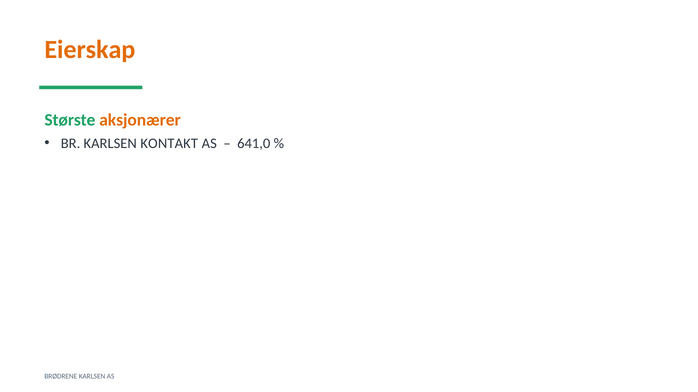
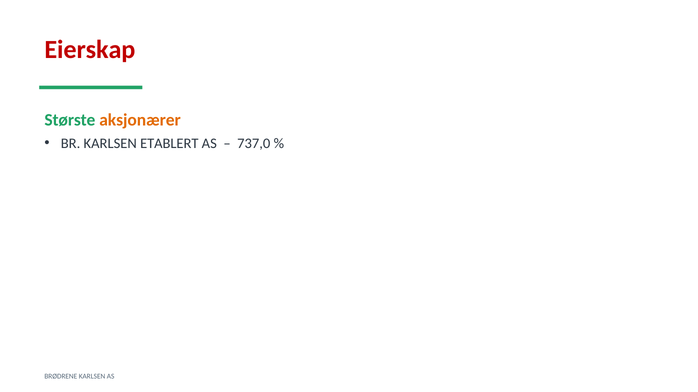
Eierskap colour: orange -> red
KONTAKT: KONTAKT -> ETABLERT
641,0: 641,0 -> 737,0
